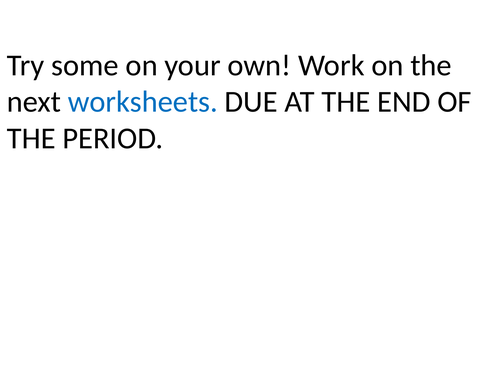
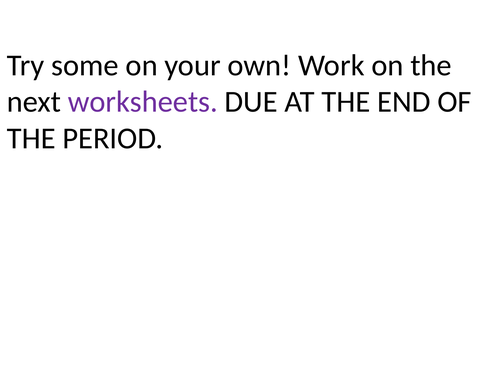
worksheets colour: blue -> purple
